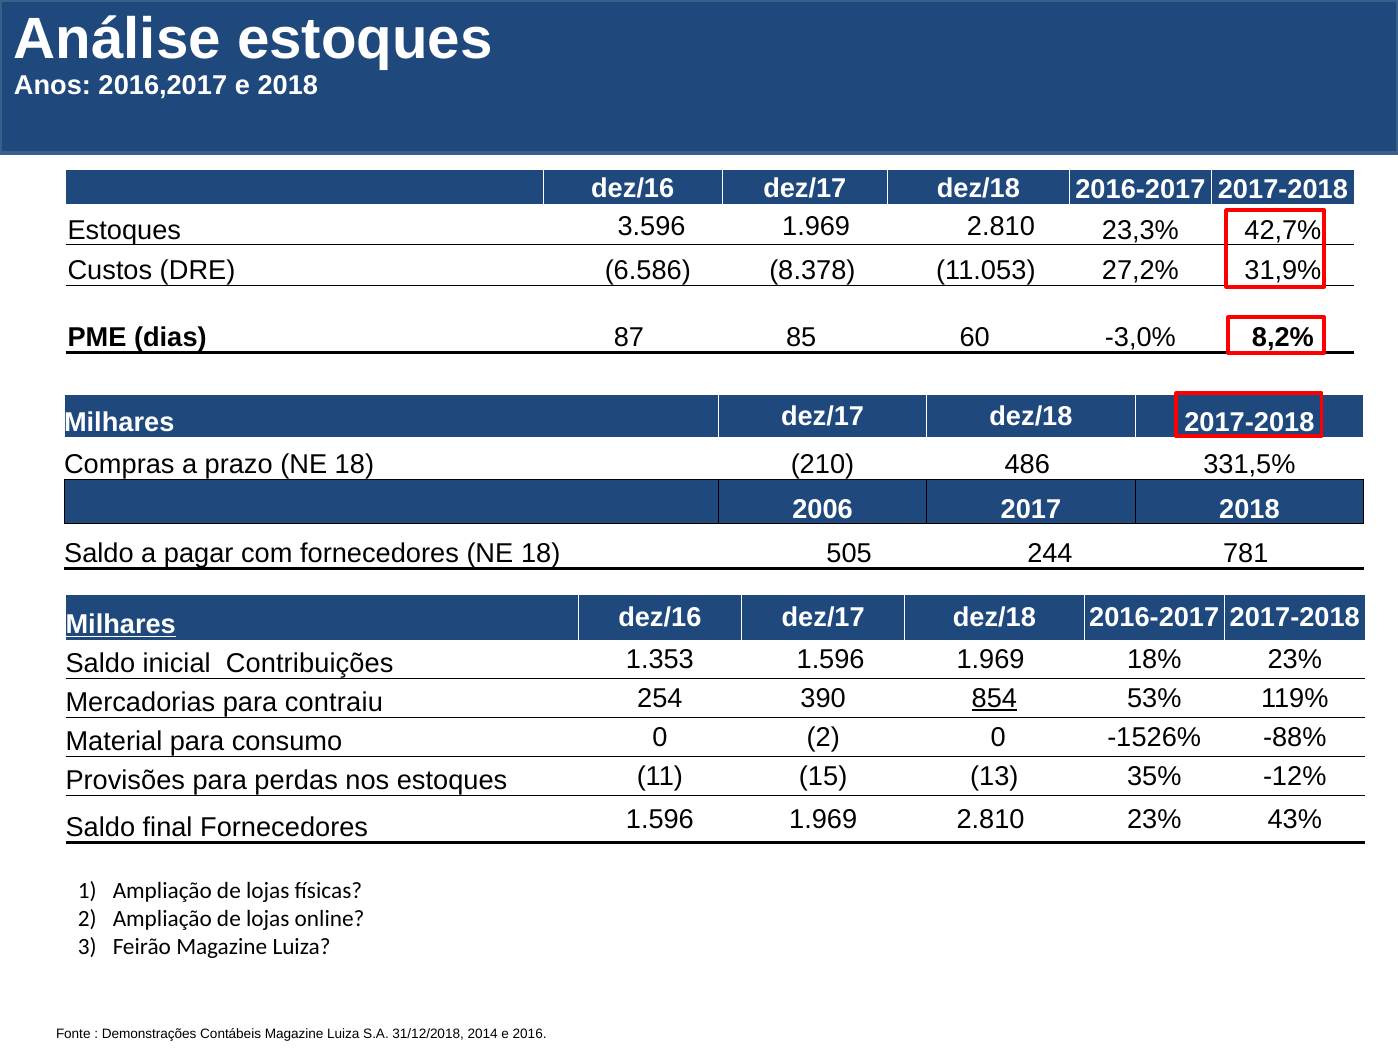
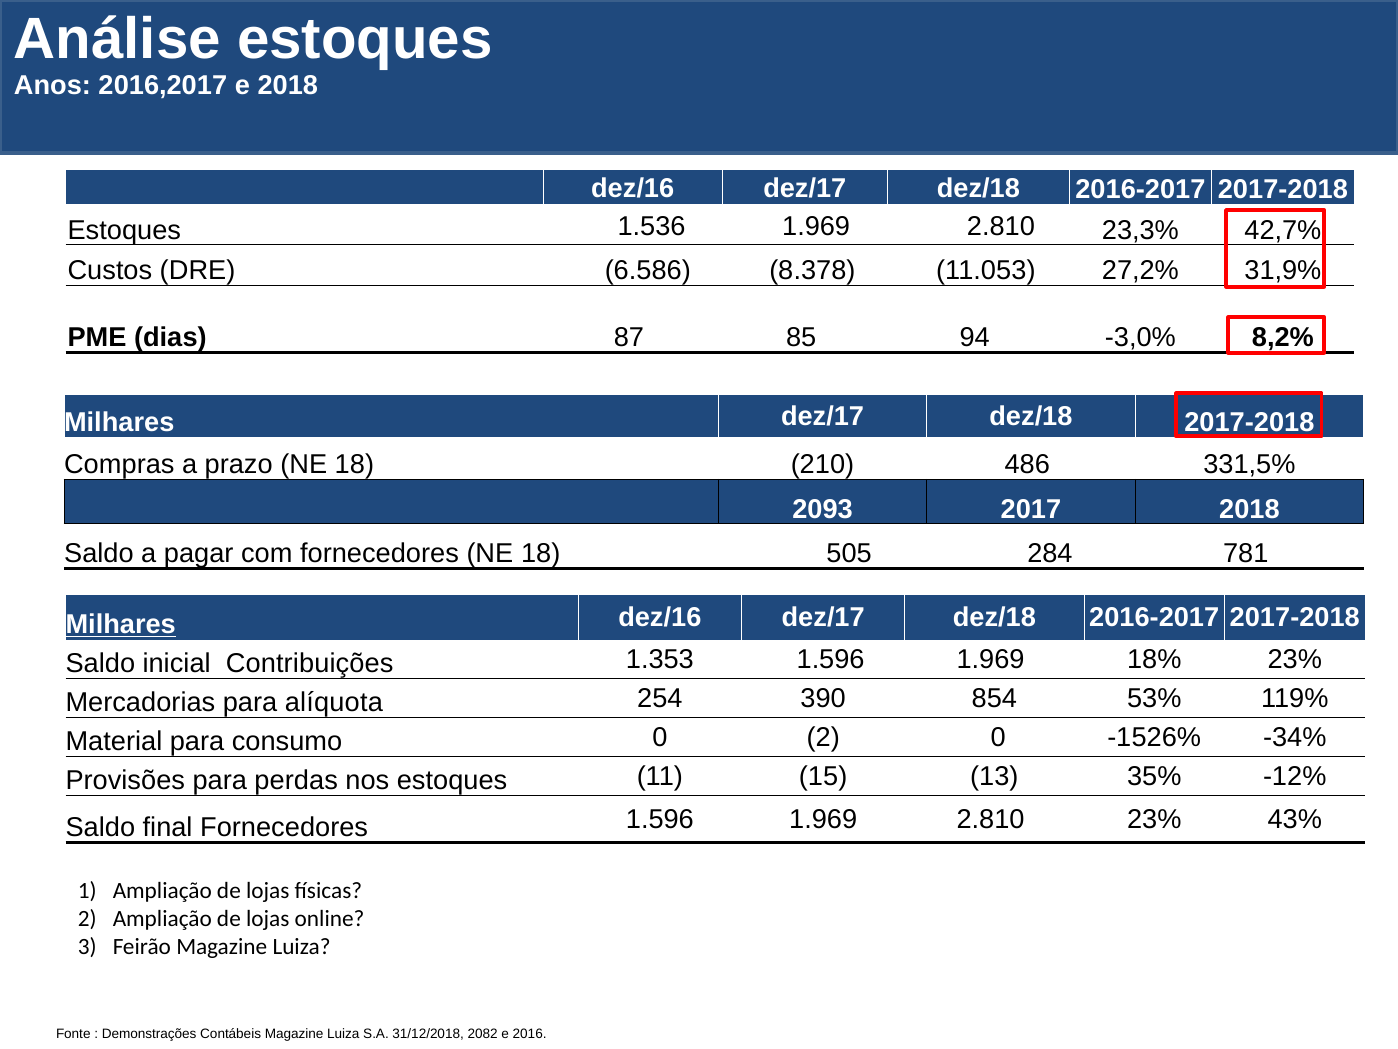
3.596: 3.596 -> 1.536
60: 60 -> 94
2006: 2006 -> 2093
244: 244 -> 284
contraiu: contraiu -> alíquota
854 underline: present -> none
-88%: -88% -> -34%
2014: 2014 -> 2082
